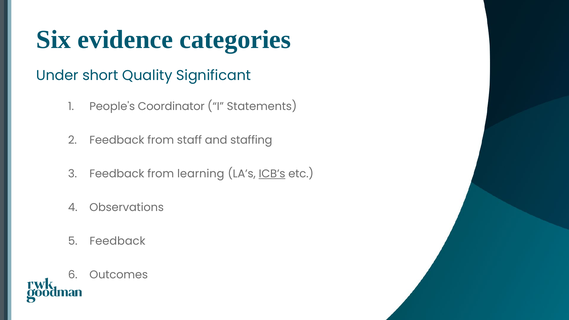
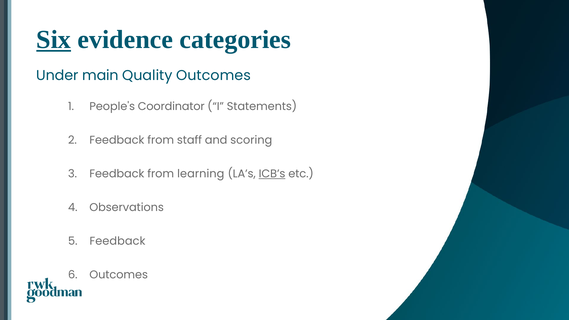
Six underline: none -> present
short: short -> main
Quality Significant: Significant -> Outcomes
staffing: staffing -> scoring
